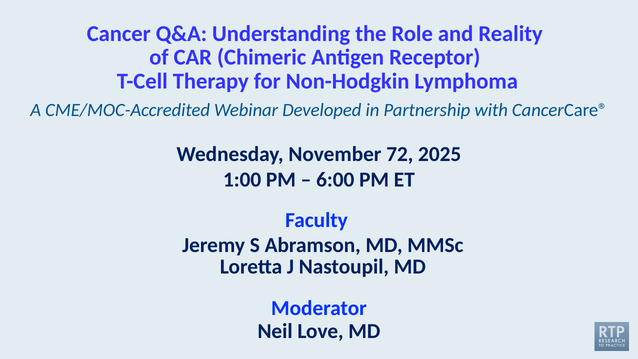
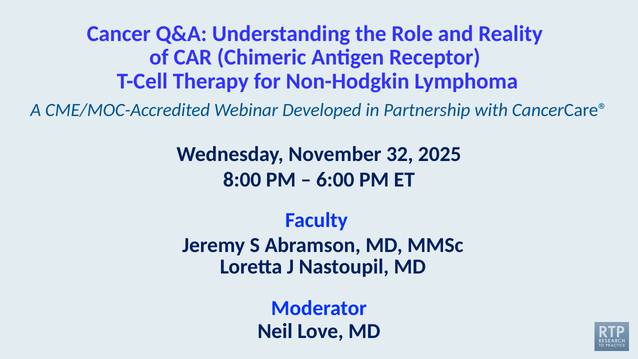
72: 72 -> 32
1:00: 1:00 -> 8:00
